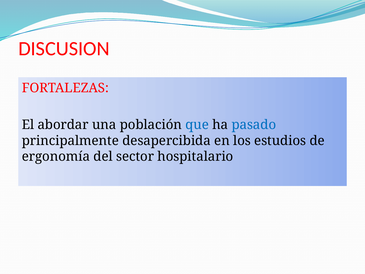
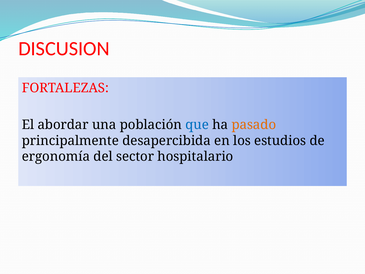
pasado colour: blue -> orange
